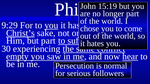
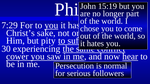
9:29: 9:29 -> 7:29
Christ’s underline: present -> none
but part: part -> pity
empty: empty -> cower
